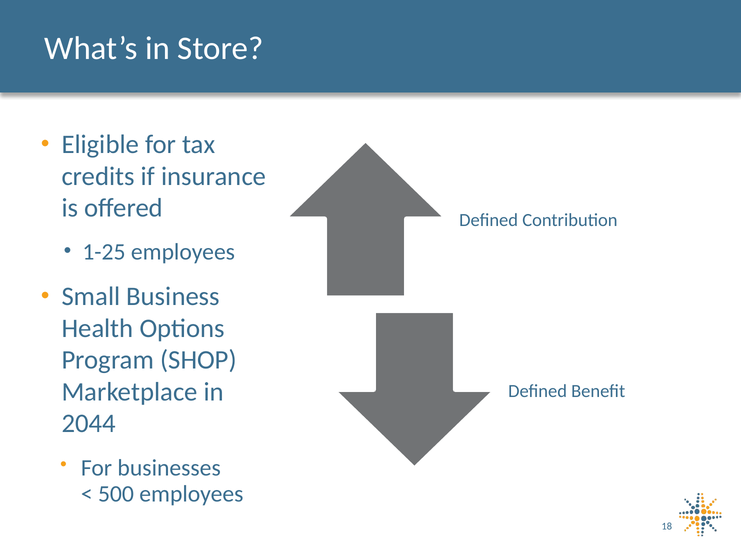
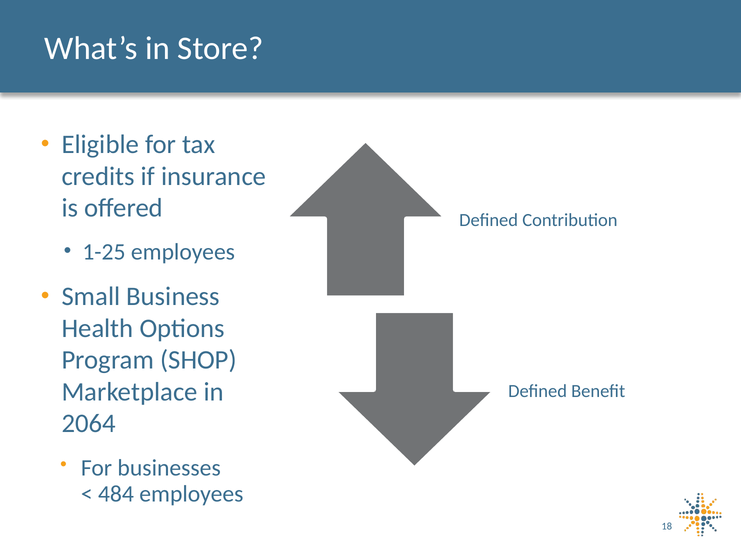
2044: 2044 -> 2064
500: 500 -> 484
